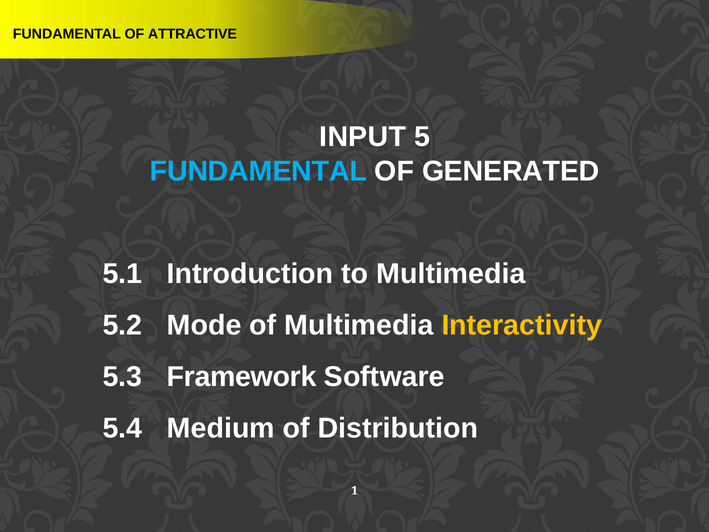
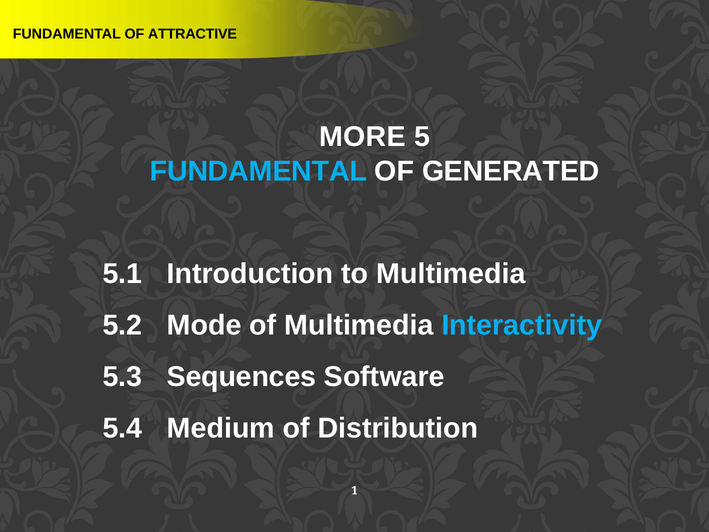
INPUT: INPUT -> MORE
Interactivity colour: yellow -> light blue
Framework: Framework -> Sequences
